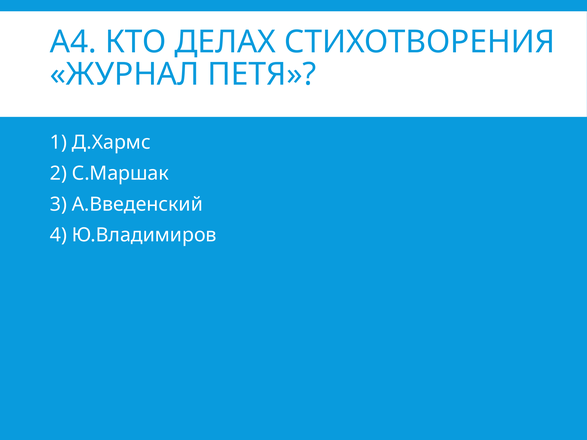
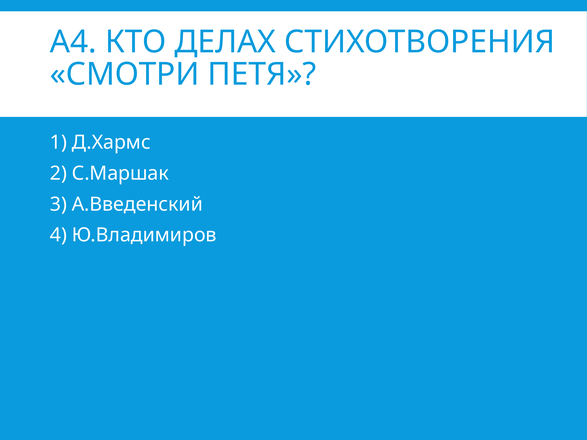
ЖУРНАЛ: ЖУРНАЛ -> СМОТРИ
